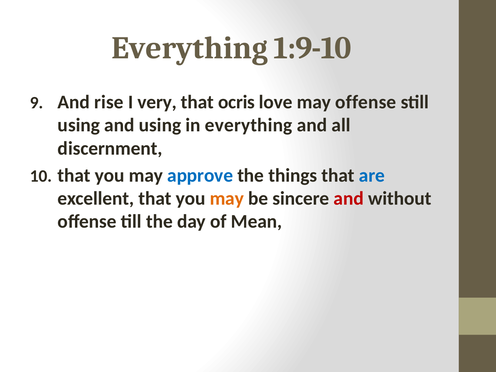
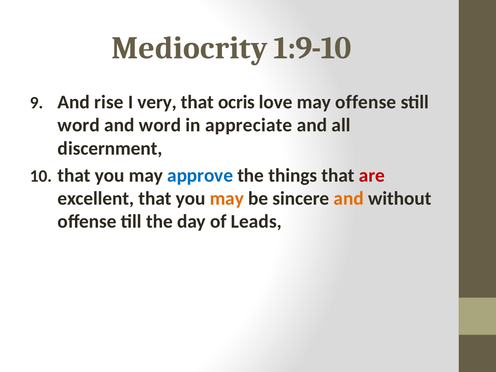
Everything at (190, 48): Everything -> Mediocrity
using at (79, 125): using -> word
and using: using -> word
in everything: everything -> appreciate
are colour: blue -> red
and at (349, 198) colour: red -> orange
Mean: Mean -> Leads
